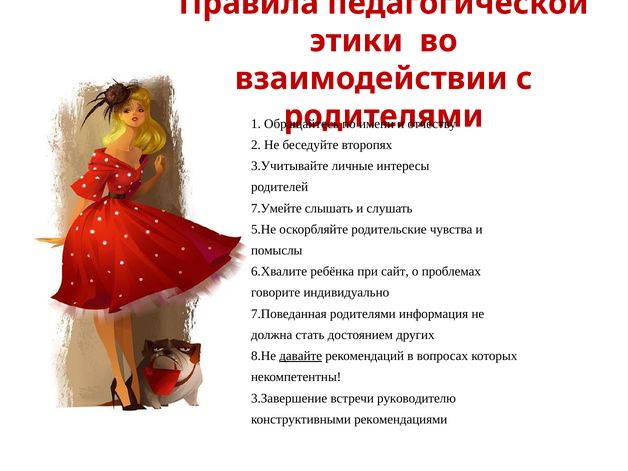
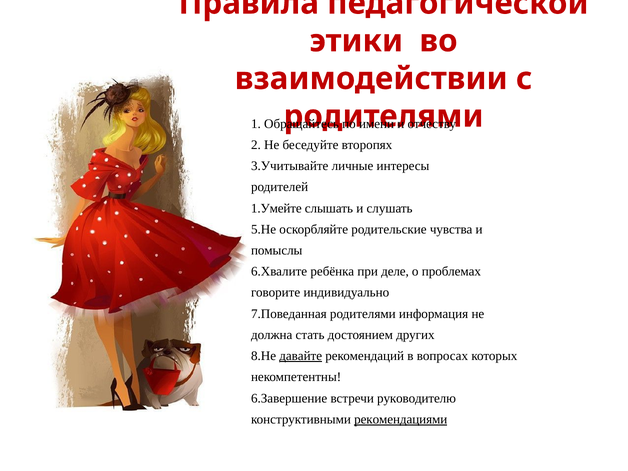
7.Умейте: 7.Умейте -> 1.Умейте
сайт: сайт -> деле
3.Завершение: 3.Завершение -> 6.Завершение
рекомендациями underline: none -> present
